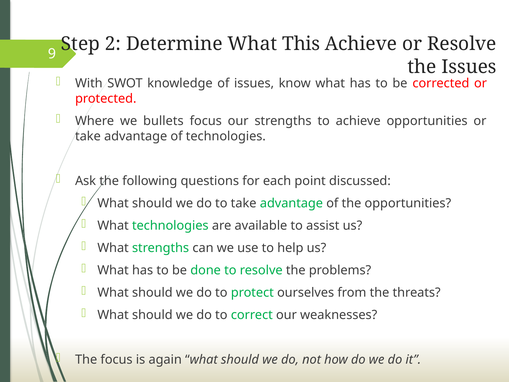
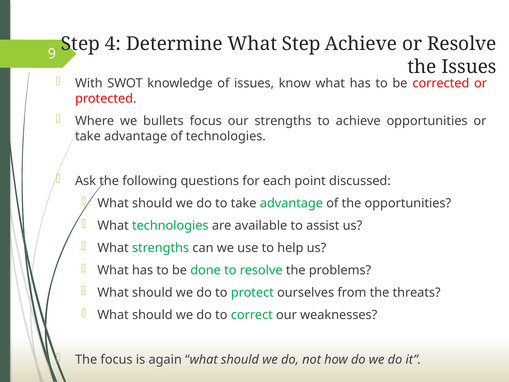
2: 2 -> 4
What This: This -> Step
